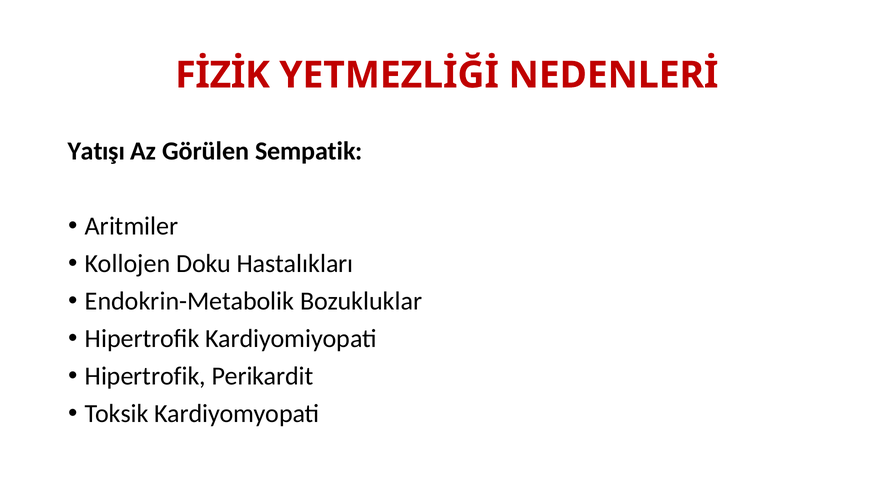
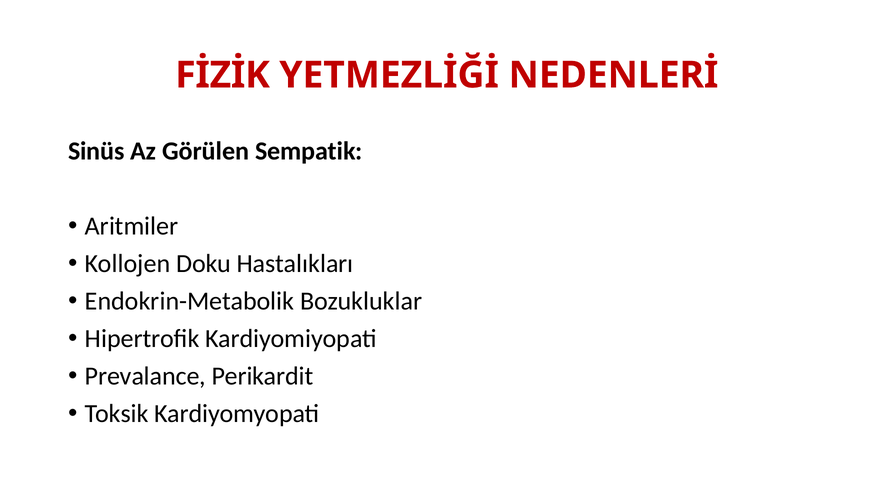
Yatışı: Yatışı -> Sinüs
Hipertrofik at (145, 376): Hipertrofik -> Prevalance
